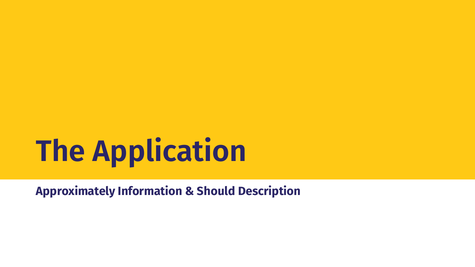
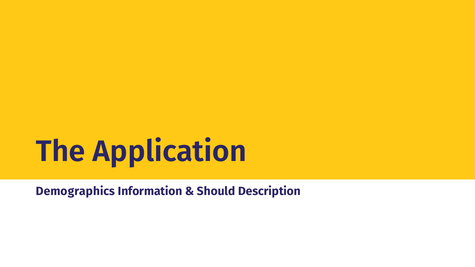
Approximately: Approximately -> Demographics
